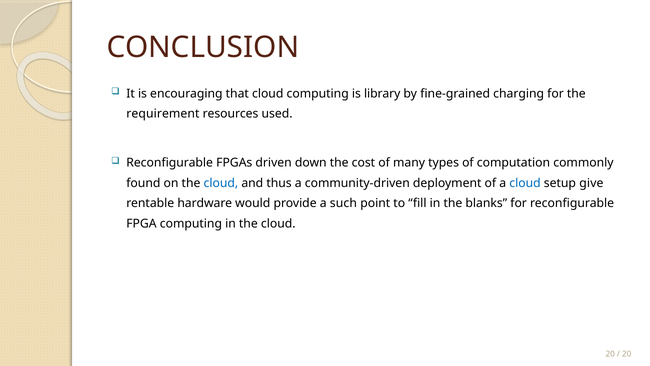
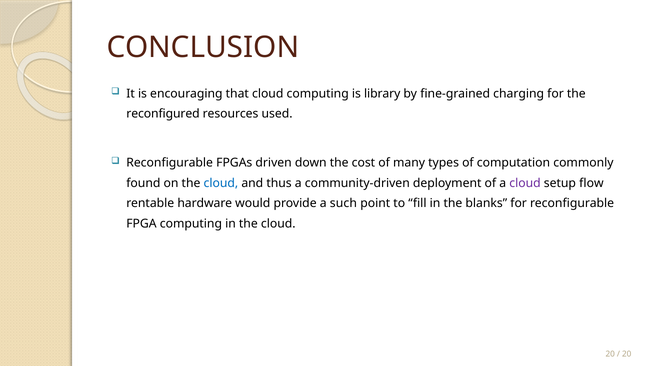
requirement: requirement -> reconfigured
cloud at (525, 183) colour: blue -> purple
give: give -> flow
